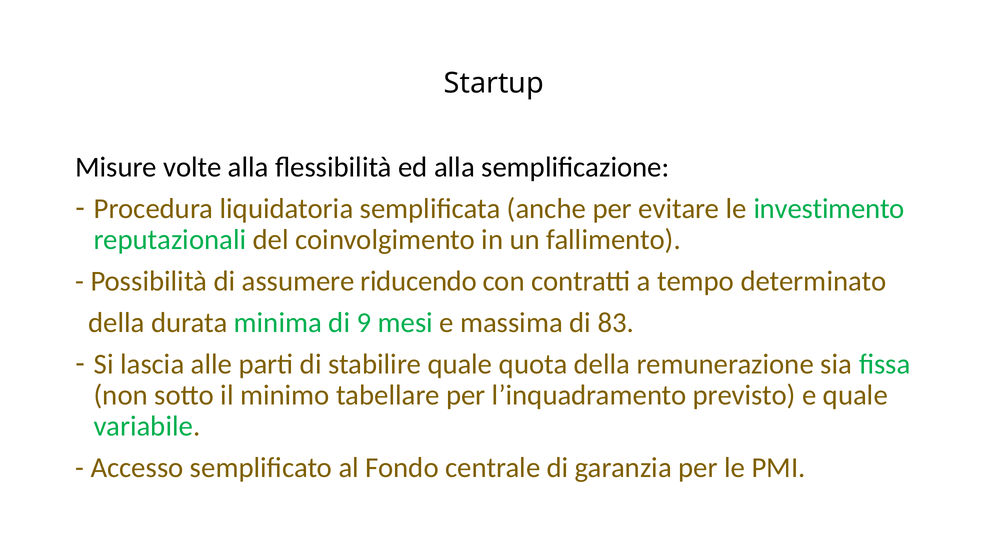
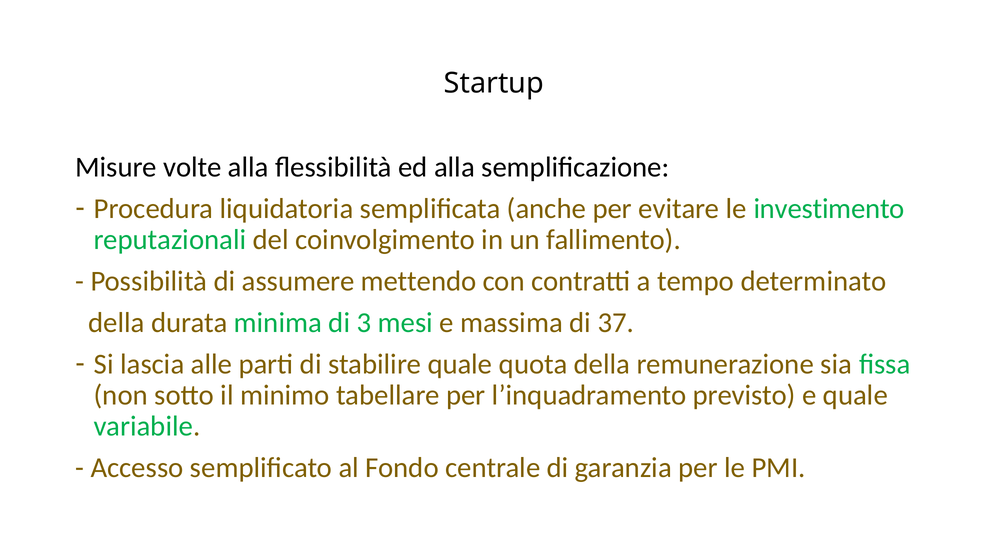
riducendo: riducendo -> mettendo
9: 9 -> 3
83: 83 -> 37
